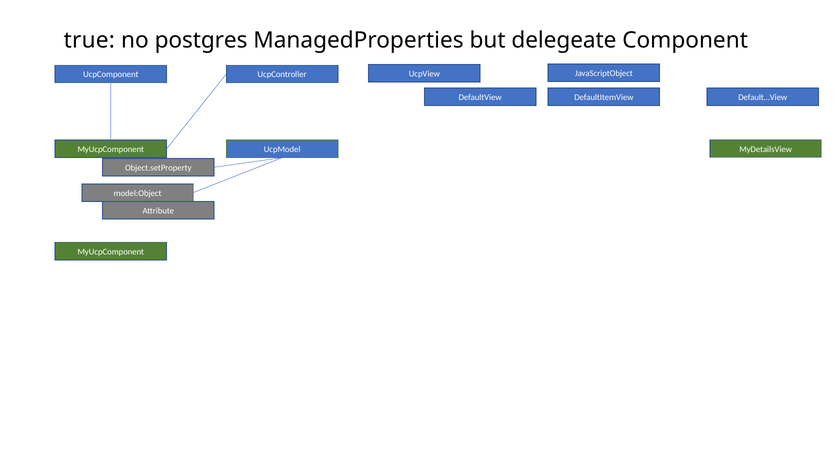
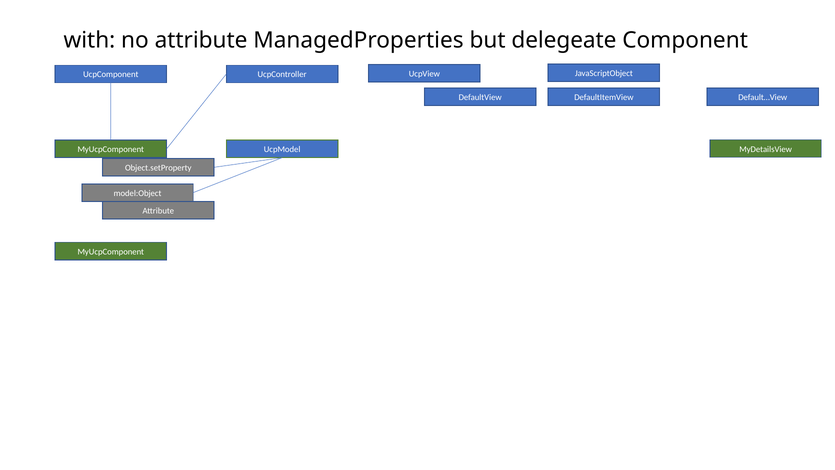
true: true -> with
no postgres: postgres -> attribute
